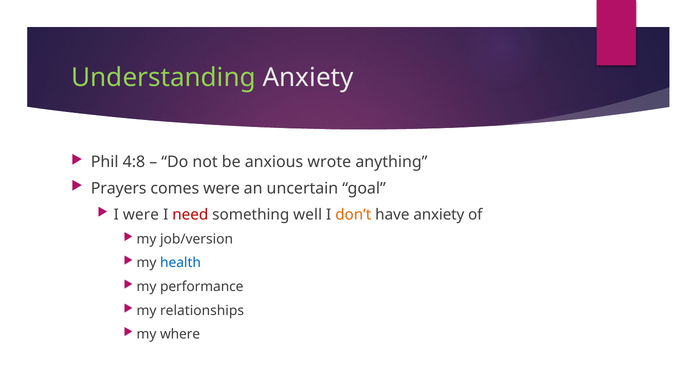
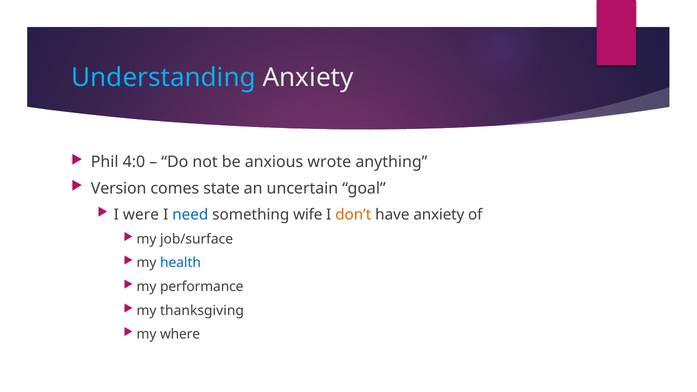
Understanding colour: light green -> light blue
4:8: 4:8 -> 4:0
Prayers: Prayers -> Version
comes were: were -> state
need colour: red -> blue
well: well -> wife
job/version: job/version -> job/surface
relationships: relationships -> thanksgiving
